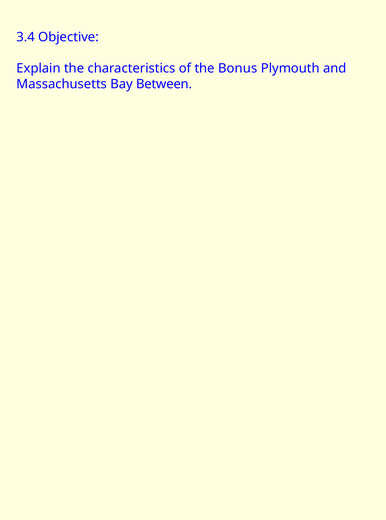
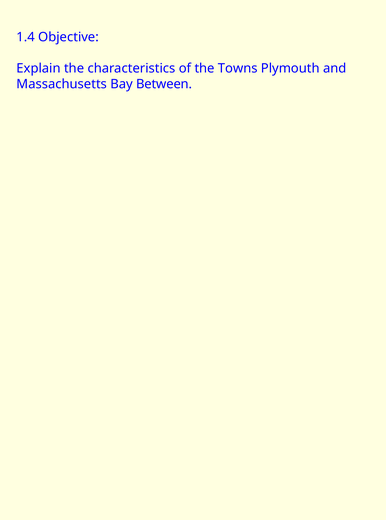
3.4: 3.4 -> 1.4
Bonus: Bonus -> Towns
